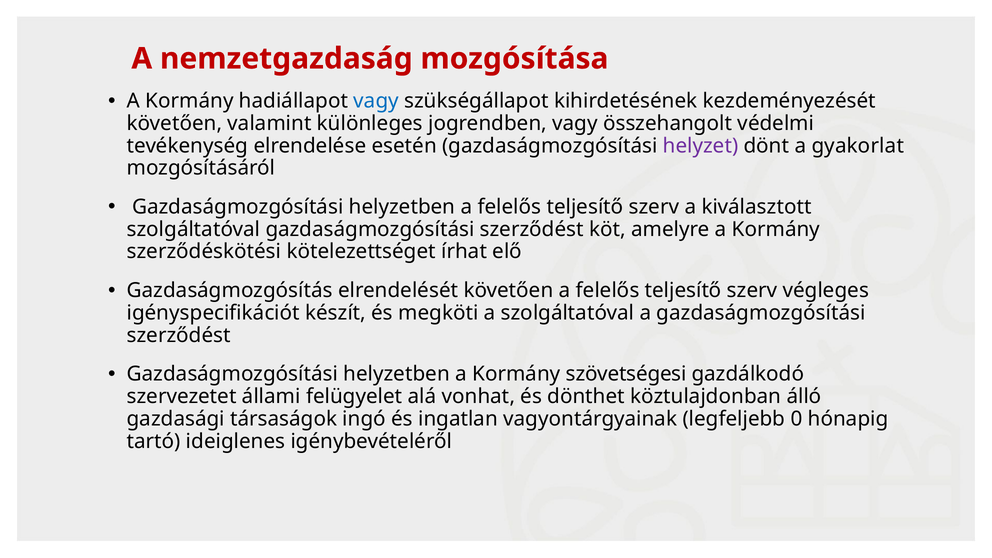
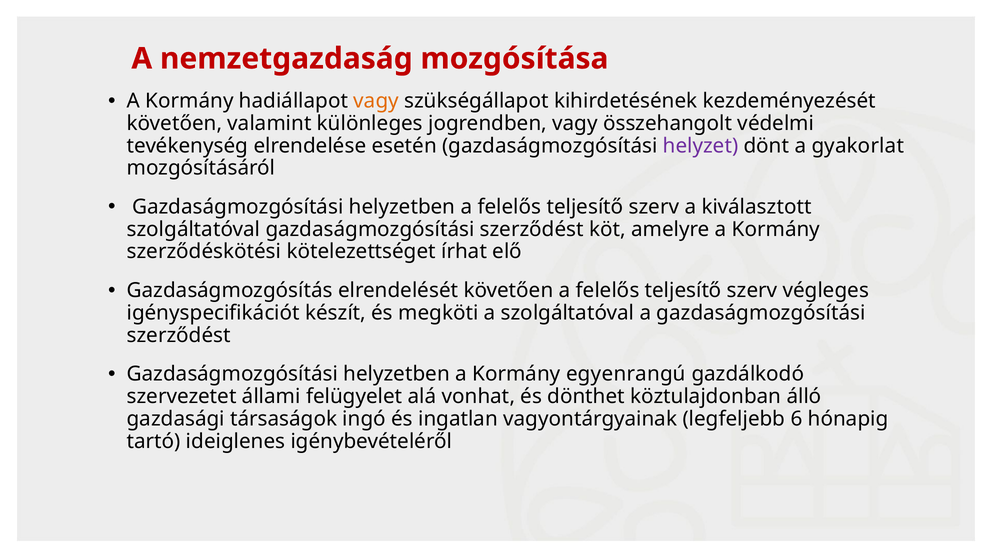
vagy at (376, 101) colour: blue -> orange
szövetségesi: szövetségesi -> egyenrangú
0: 0 -> 6
